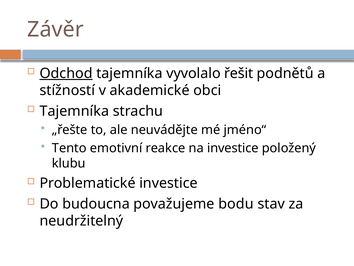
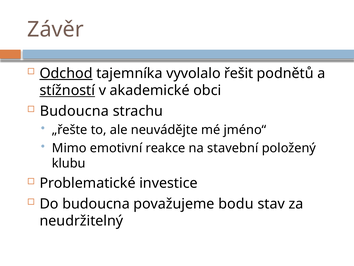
stížností underline: none -> present
Tajemníka at (74, 111): Tajemníka -> Budoucna
Tento: Tento -> Mimo
na investice: investice -> stavební
